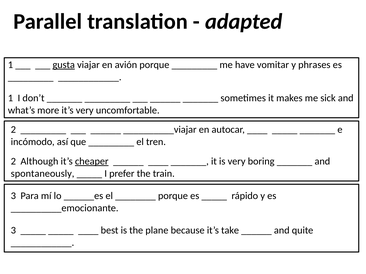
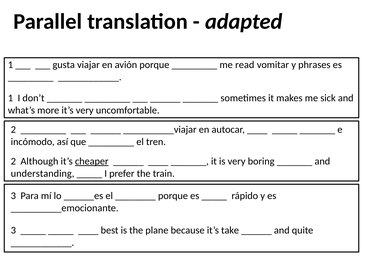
gusta underline: present -> none
have: have -> read
spontaneously: spontaneously -> understanding
